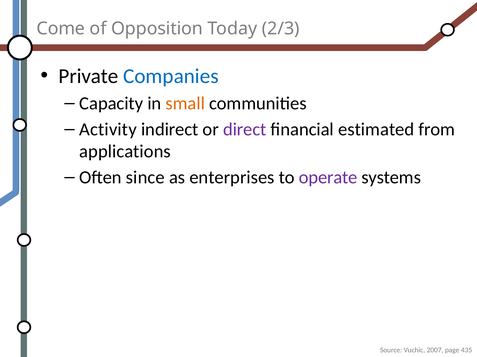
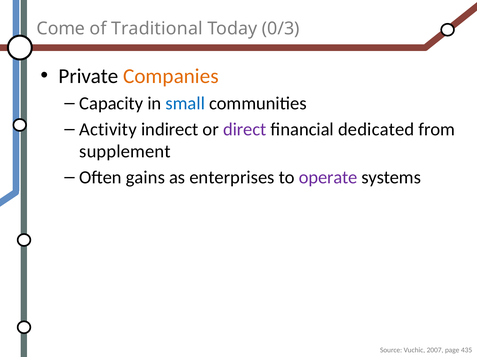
Opposition: Opposition -> Traditional
2/3: 2/3 -> 0/3
Companies colour: blue -> orange
small colour: orange -> blue
estimated: estimated -> dedicated
applications: applications -> supplement
since: since -> gains
